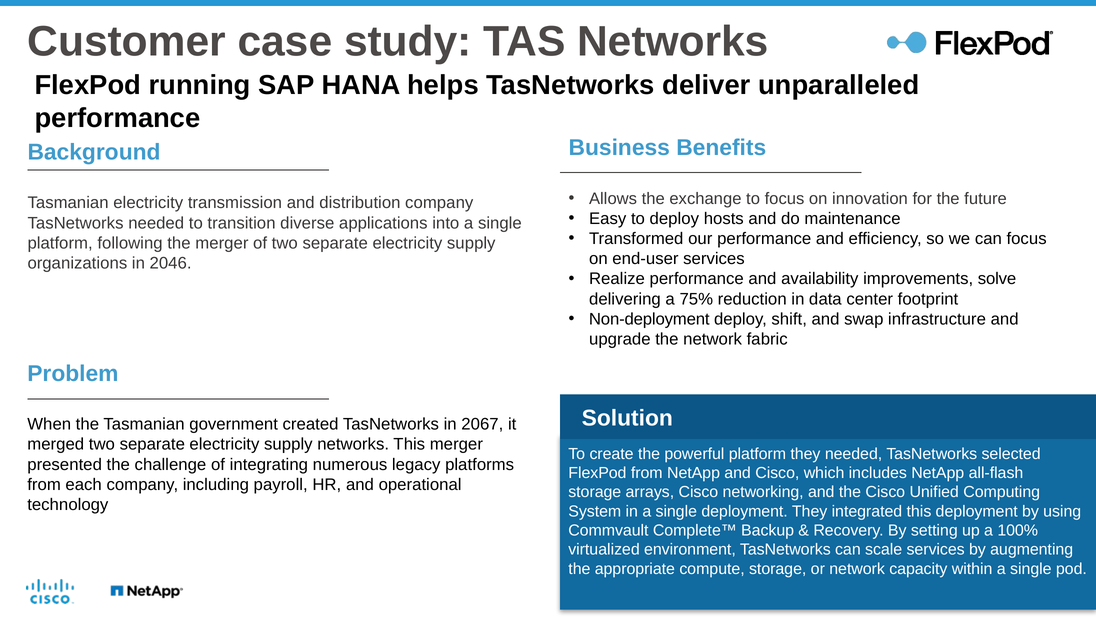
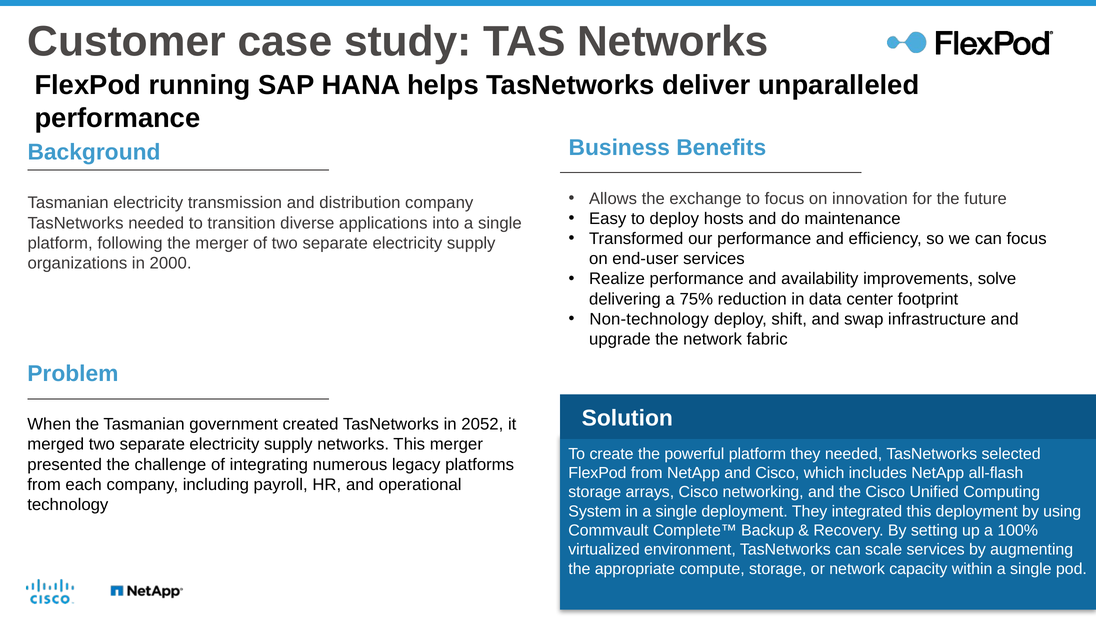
2046: 2046 -> 2000
Non-deployment: Non-deployment -> Non-technology
2067: 2067 -> 2052
